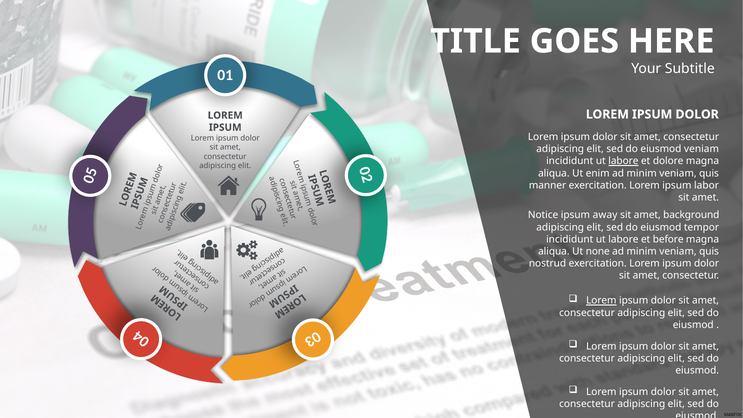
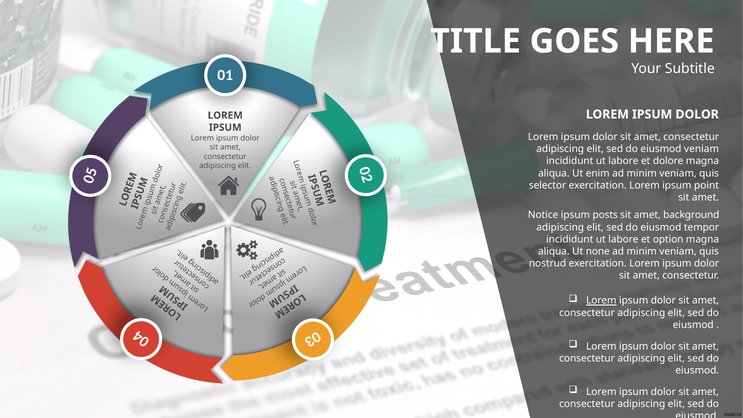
labore at (623, 161) underline: present -> none
manner: manner -> selector
labor: labor -> point
away: away -> posts
before: before -> option
